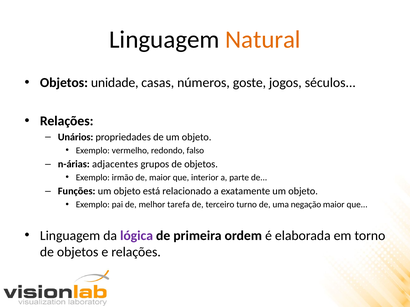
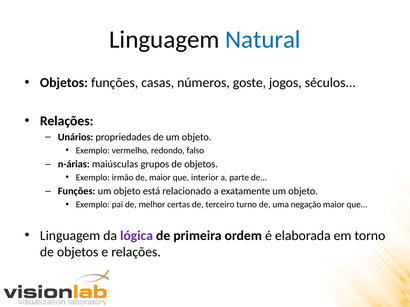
Natural colour: orange -> blue
Objetos unidade: unidade -> funções
adjacentes: adjacentes -> maiúsculas
tarefa: tarefa -> certas
